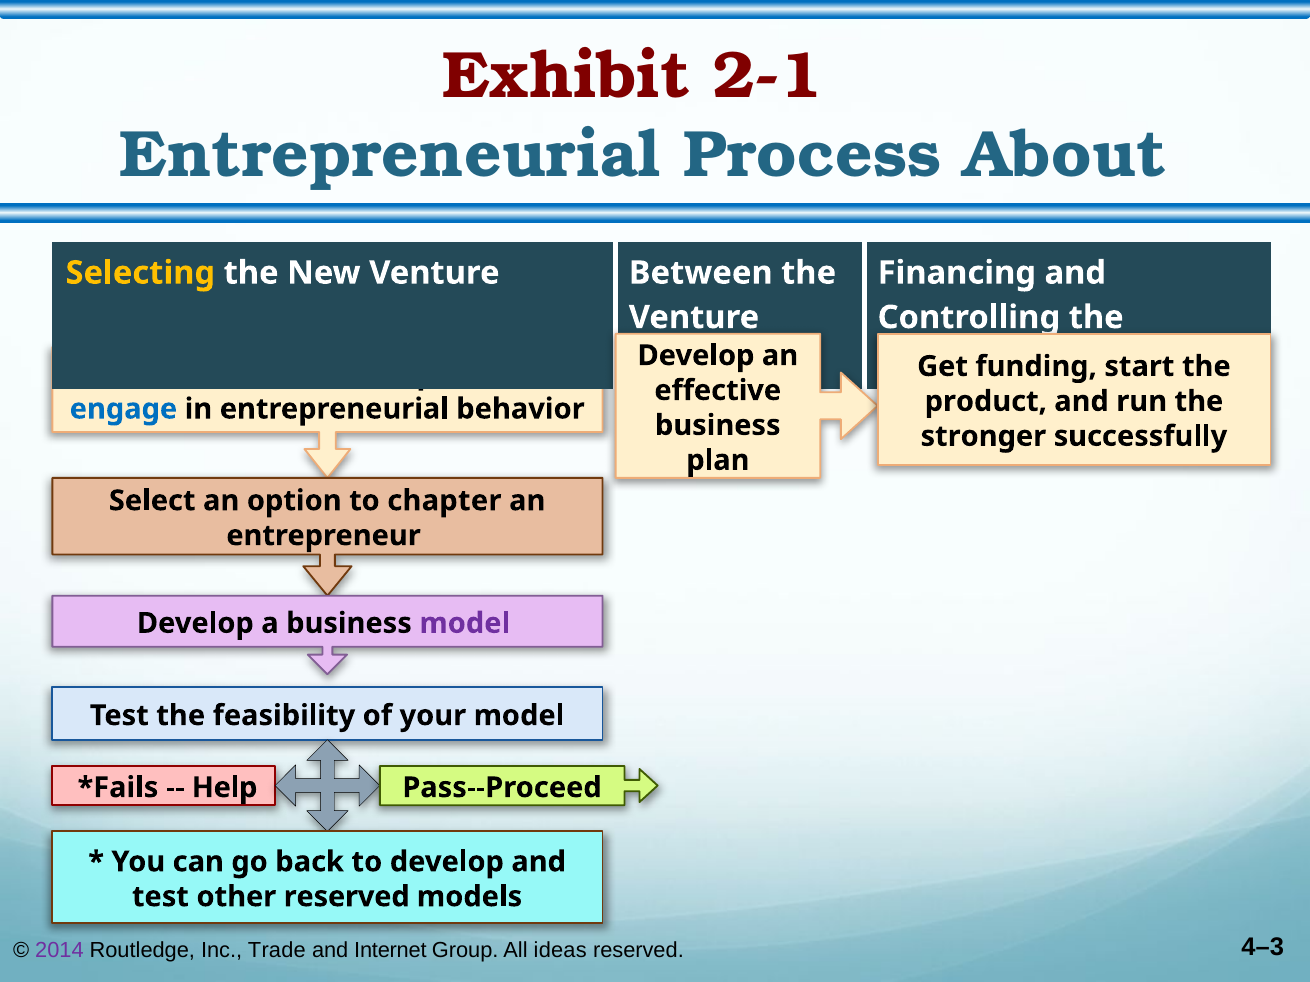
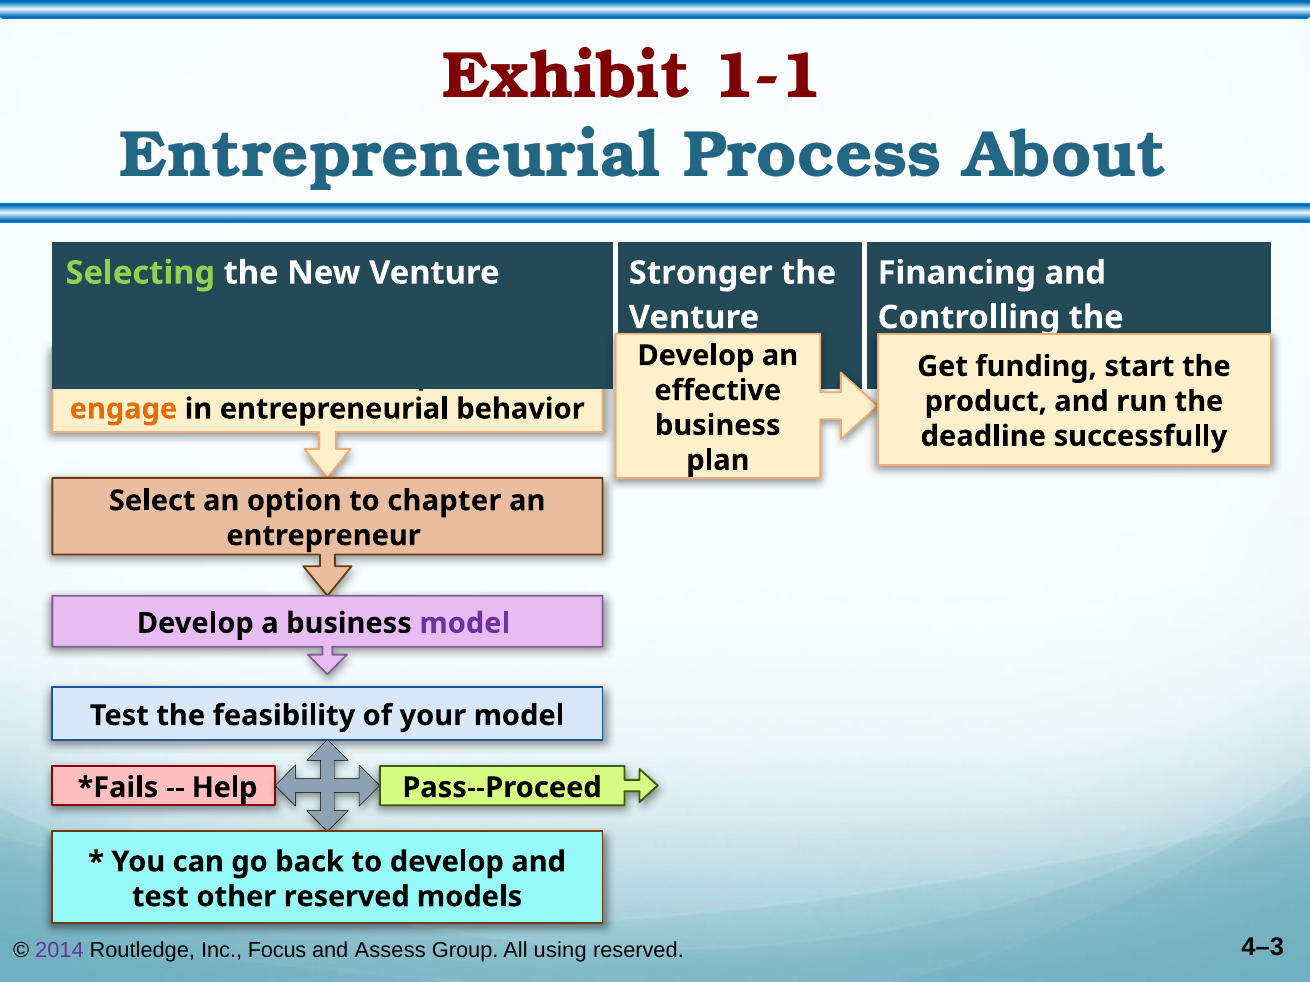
2-1: 2-1 -> 1-1
Selecting colour: yellow -> light green
Between: Between -> Stronger
engage colour: blue -> orange
stronger: stronger -> deadline
Trade: Trade -> Focus
Internet: Internet -> Assess
ideas: ideas -> using
